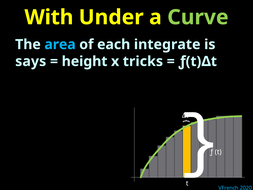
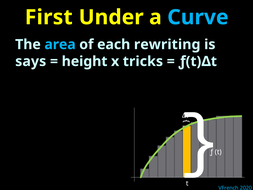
With: With -> First
Curve colour: light green -> light blue
integrate: integrate -> rewriting
